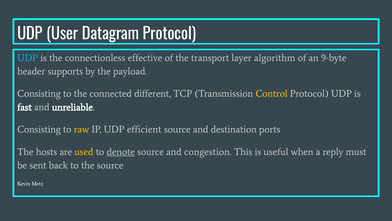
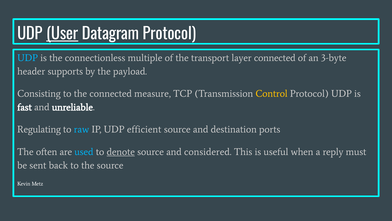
User underline: none -> present
effective: effective -> multiple
layer algorithm: algorithm -> connected
9-byte: 9-byte -> 3-byte
different: different -> measure
Consisting at (39, 129): Consisting -> Regulating
raw colour: yellow -> light blue
hosts: hosts -> often
used colour: yellow -> light blue
congestion: congestion -> considered
